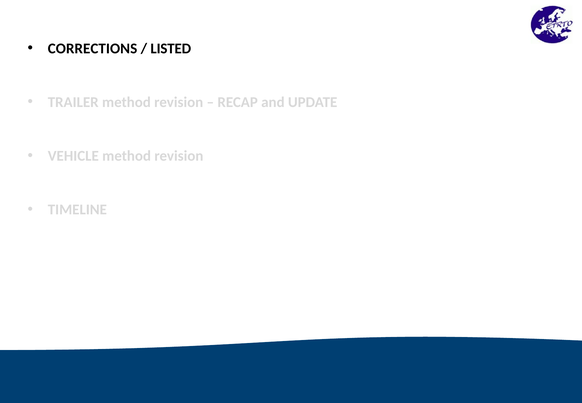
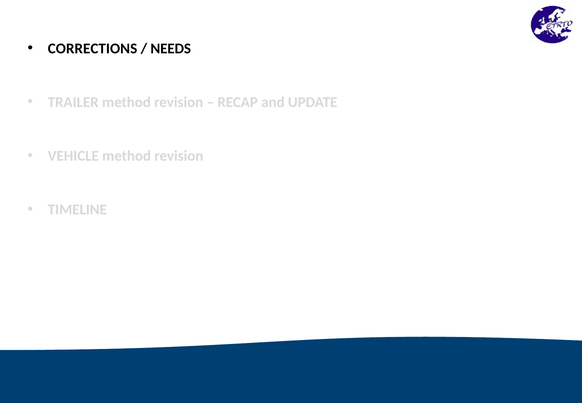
LISTED: LISTED -> NEEDS
